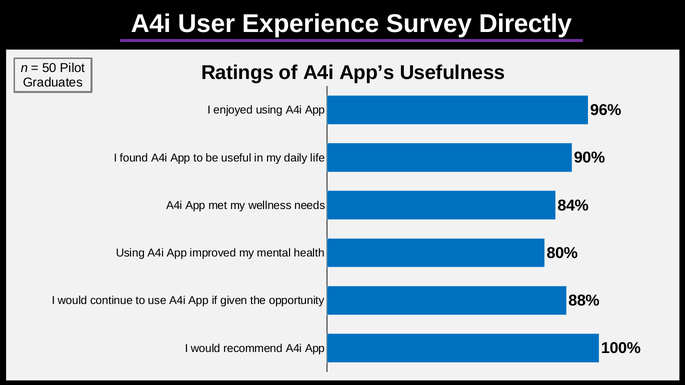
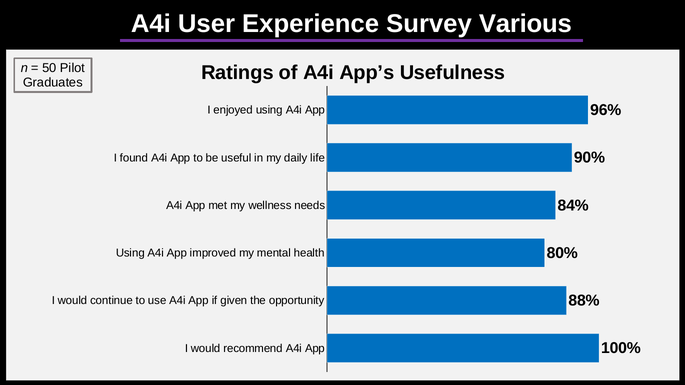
Directly: Directly -> Various
